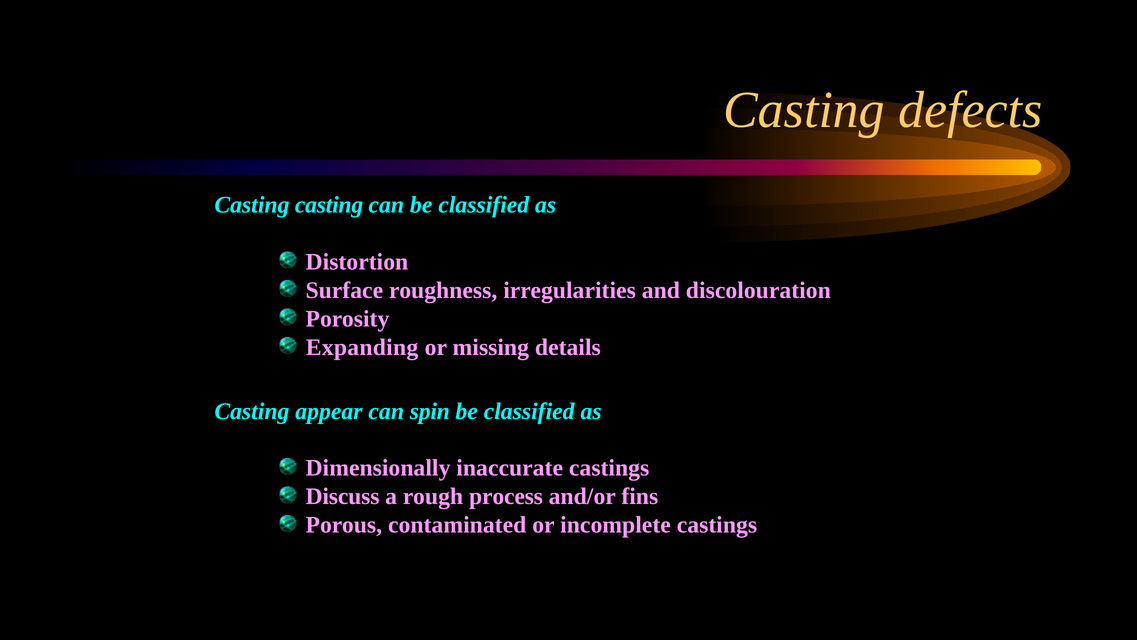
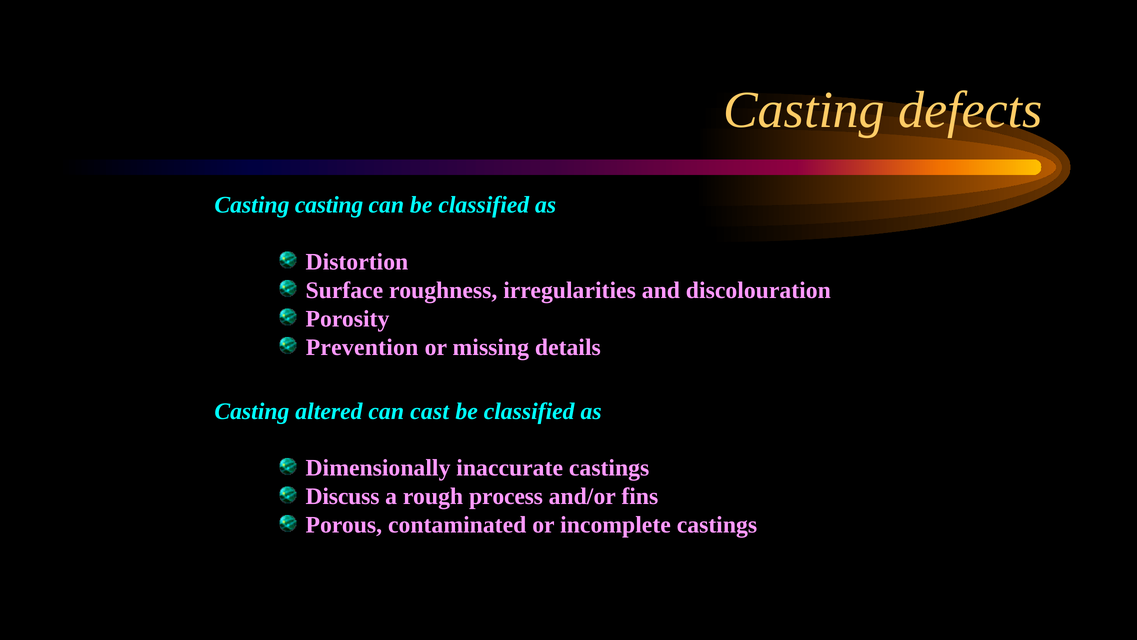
Expanding: Expanding -> Prevention
appear: appear -> altered
spin: spin -> cast
